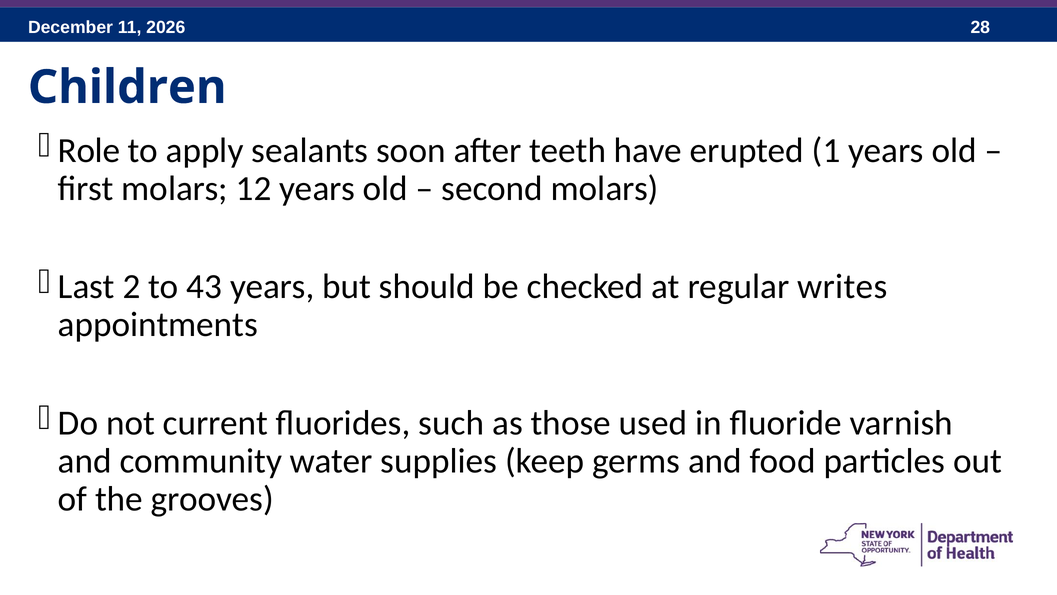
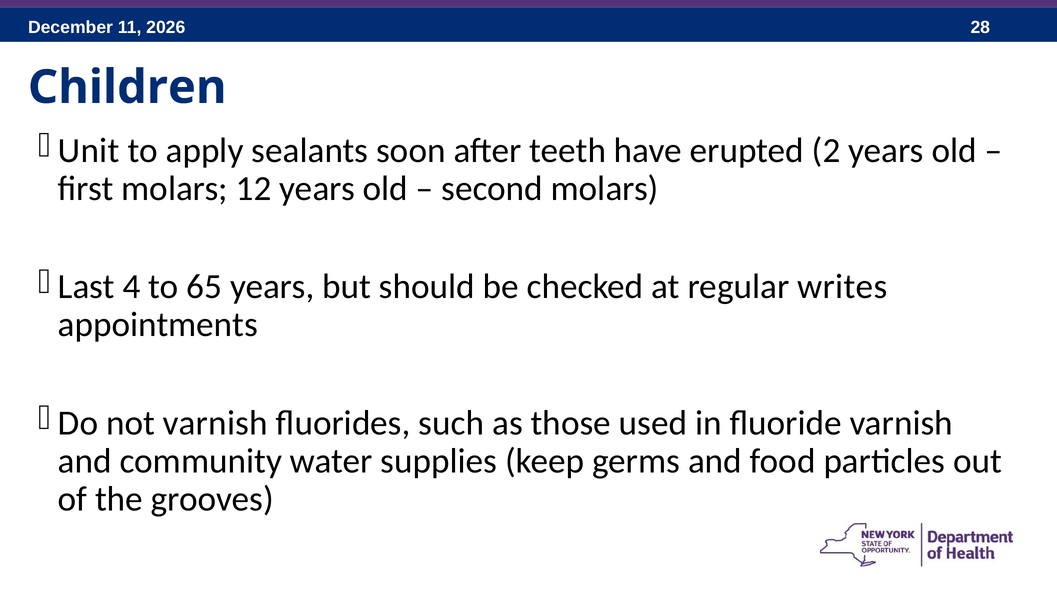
Role: Role -> Unit
1: 1 -> 2
2: 2 -> 4
43: 43 -> 65
not current: current -> varnish
